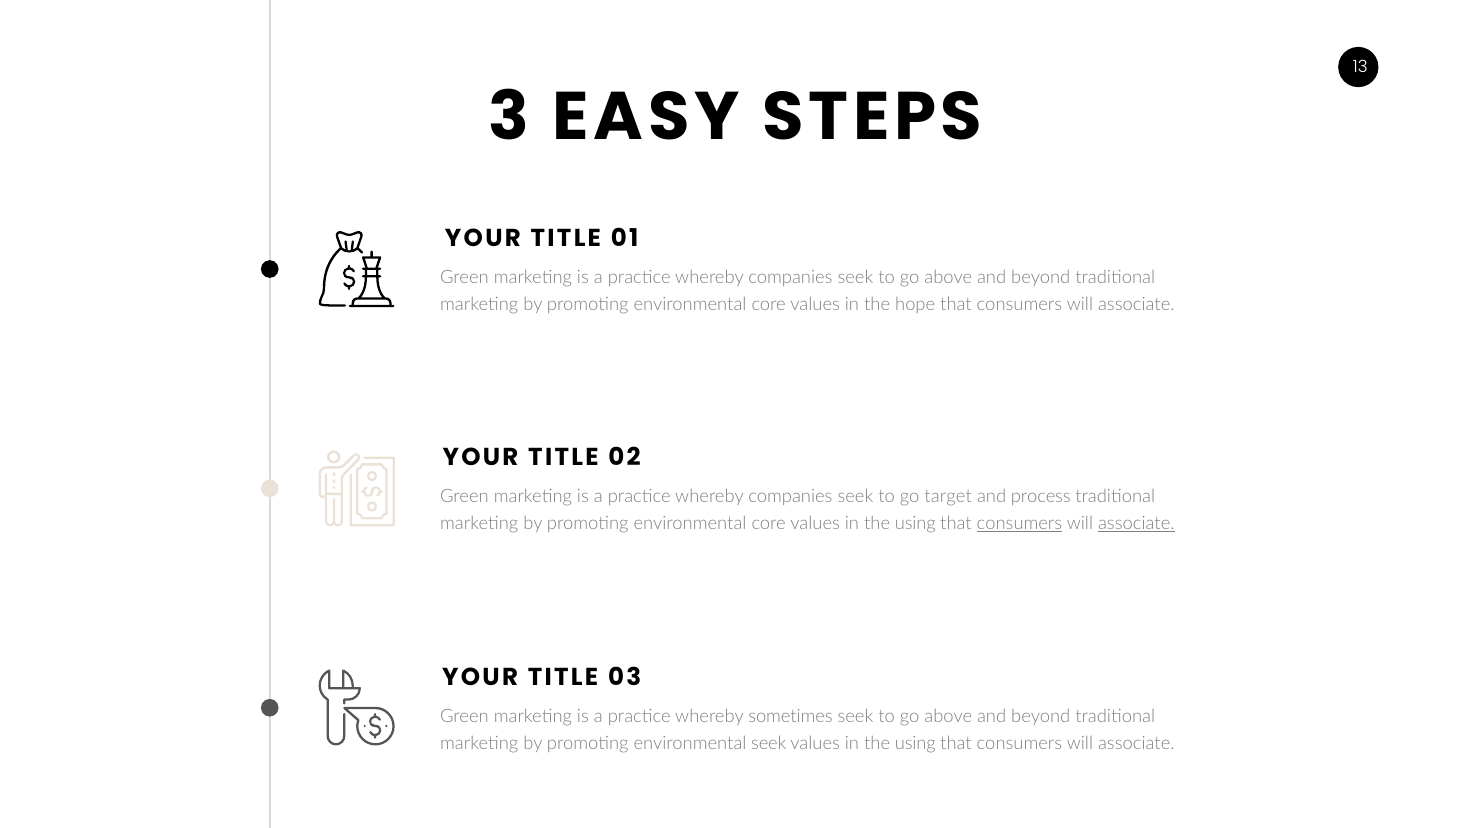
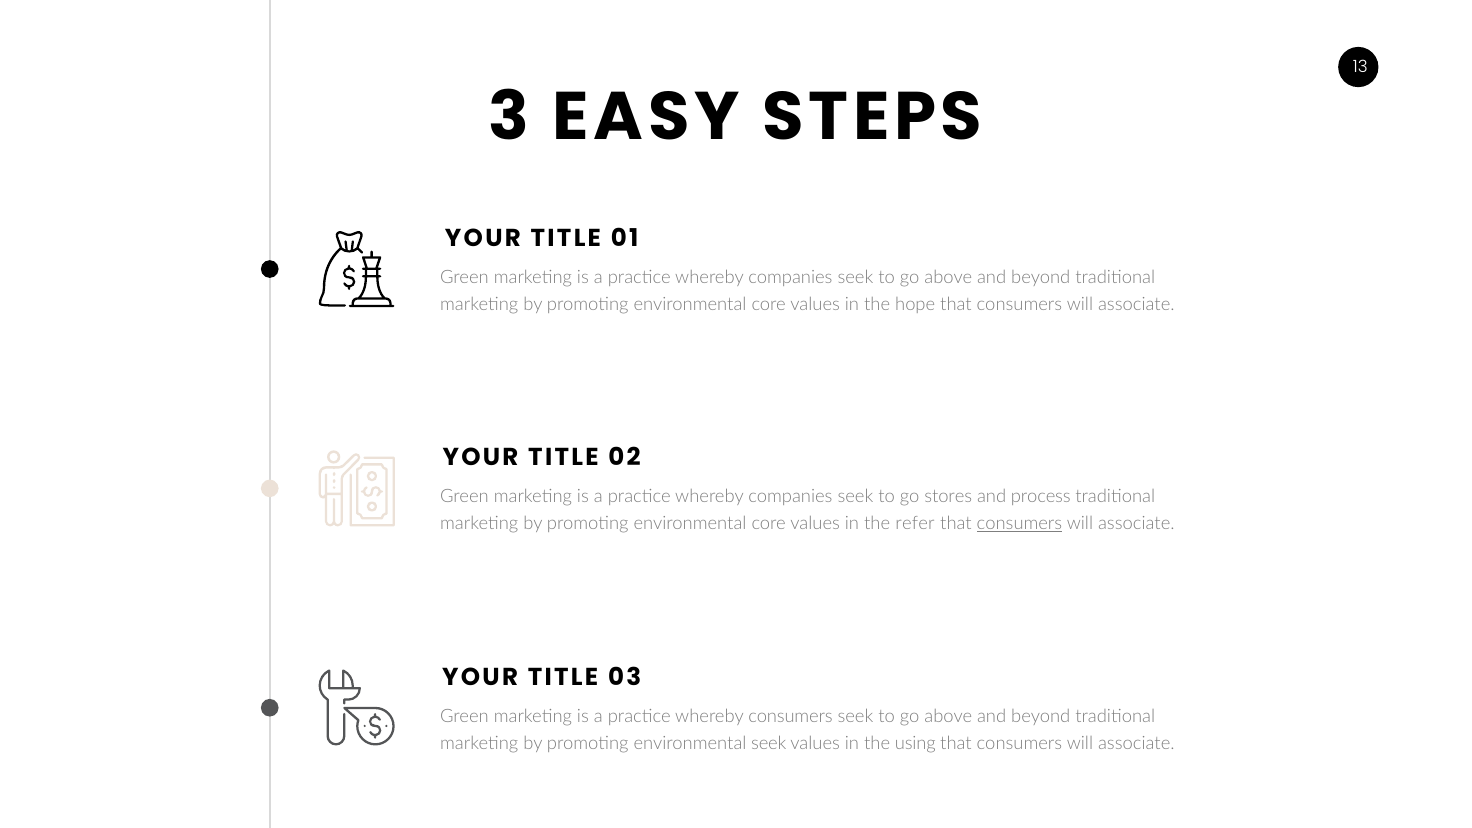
target: target -> stores
using at (915, 524): using -> refer
associate at (1136, 524) underline: present -> none
whereby sometimes: sometimes -> consumers
